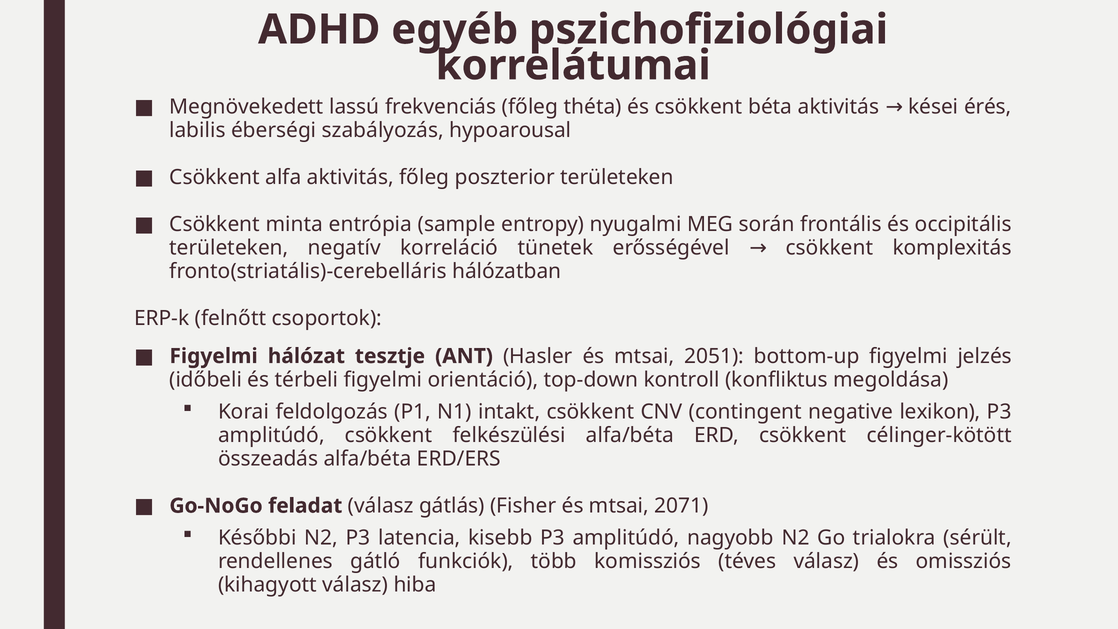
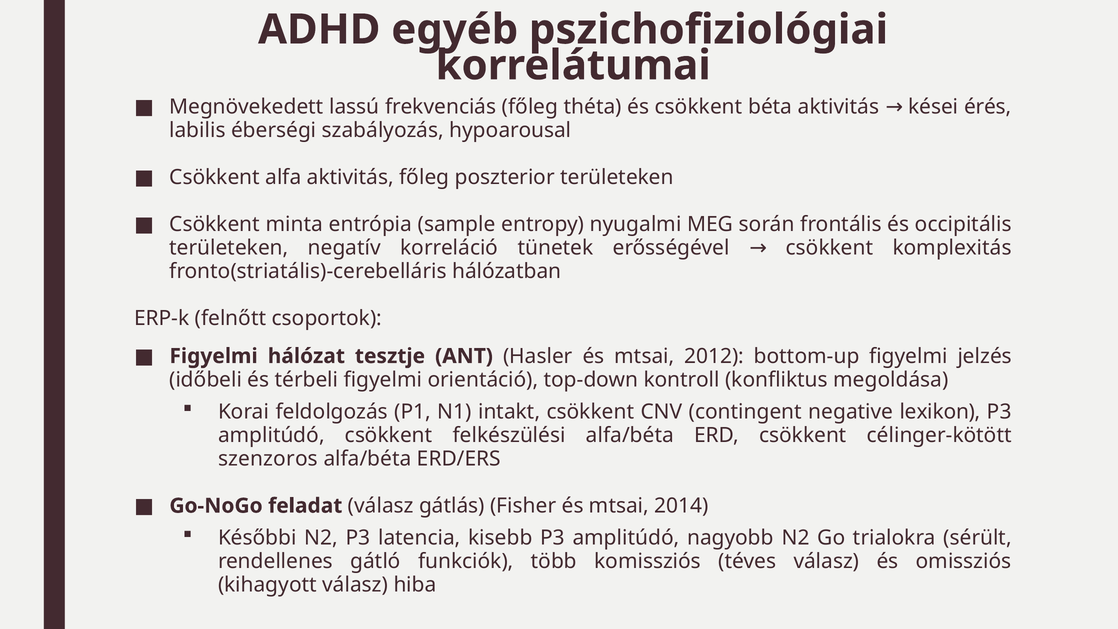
2051: 2051 -> 2012
összeadás: összeadás -> szenzoros
2071: 2071 -> 2014
